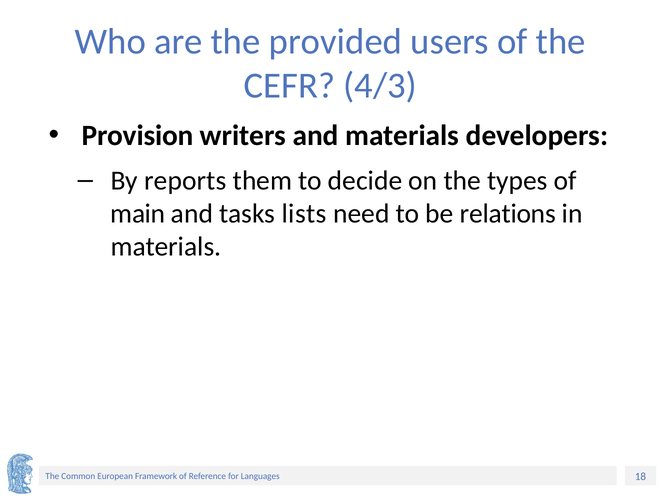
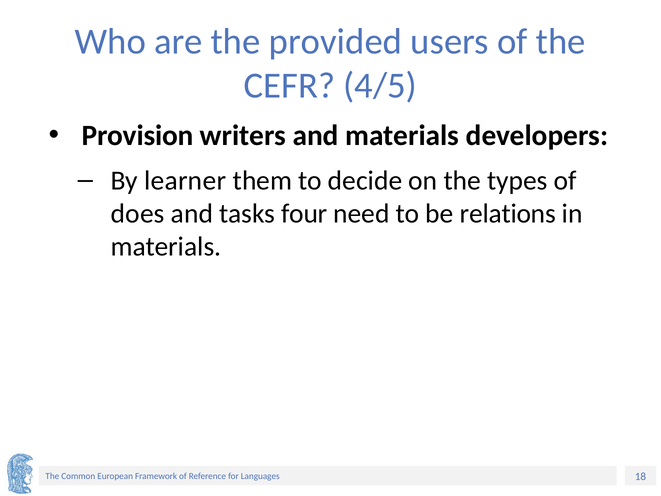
4/3: 4/3 -> 4/5
reports: reports -> learner
main: main -> does
lists: lists -> four
